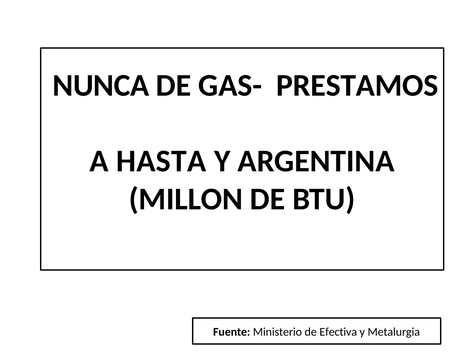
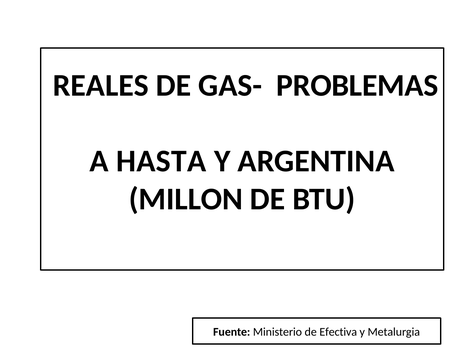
NUNCA: NUNCA -> REALES
PRESTAMOS: PRESTAMOS -> PROBLEMAS
